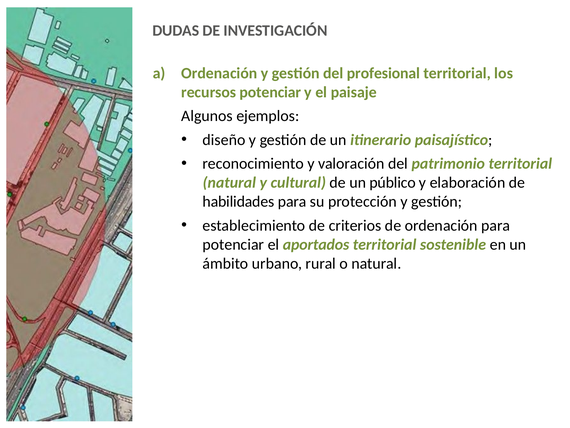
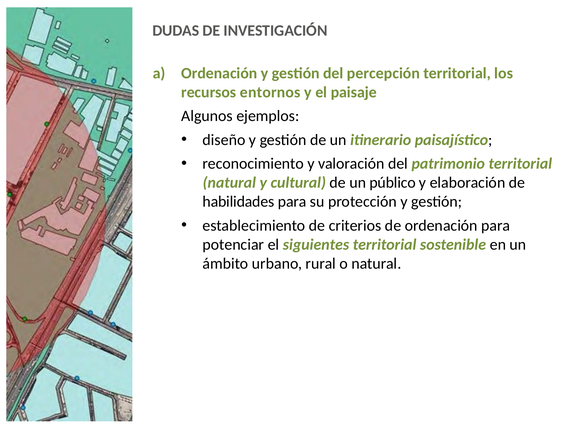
profesional: profesional -> percepción
recursos potenciar: potenciar -> entornos
aportados: aportados -> siguientes
